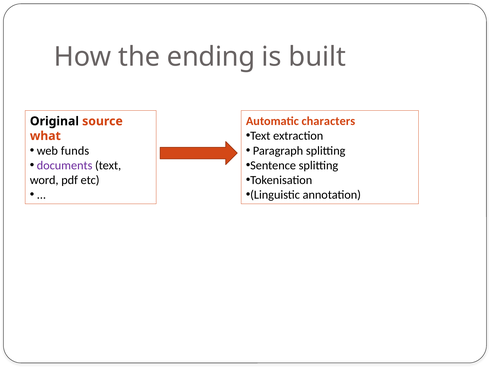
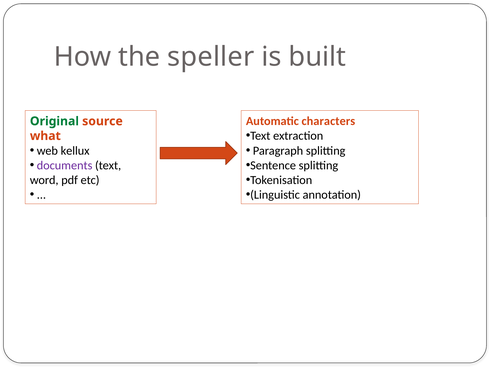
ending: ending -> speller
Original colour: black -> green
funds: funds -> kellux
